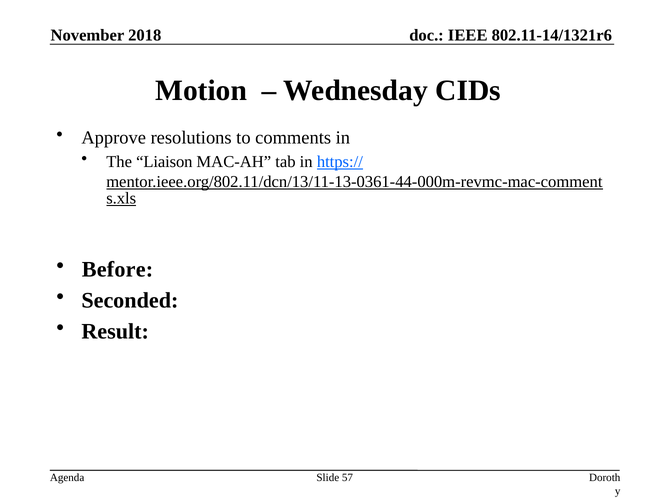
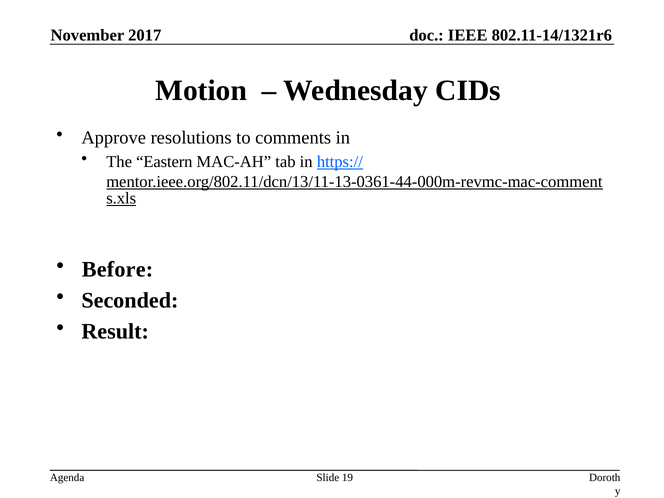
2018: 2018 -> 2017
Liaison: Liaison -> Eastern
57: 57 -> 19
